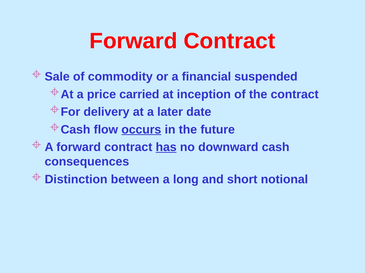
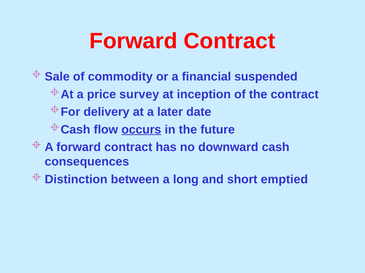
carried: carried -> survey
has underline: present -> none
notional: notional -> emptied
